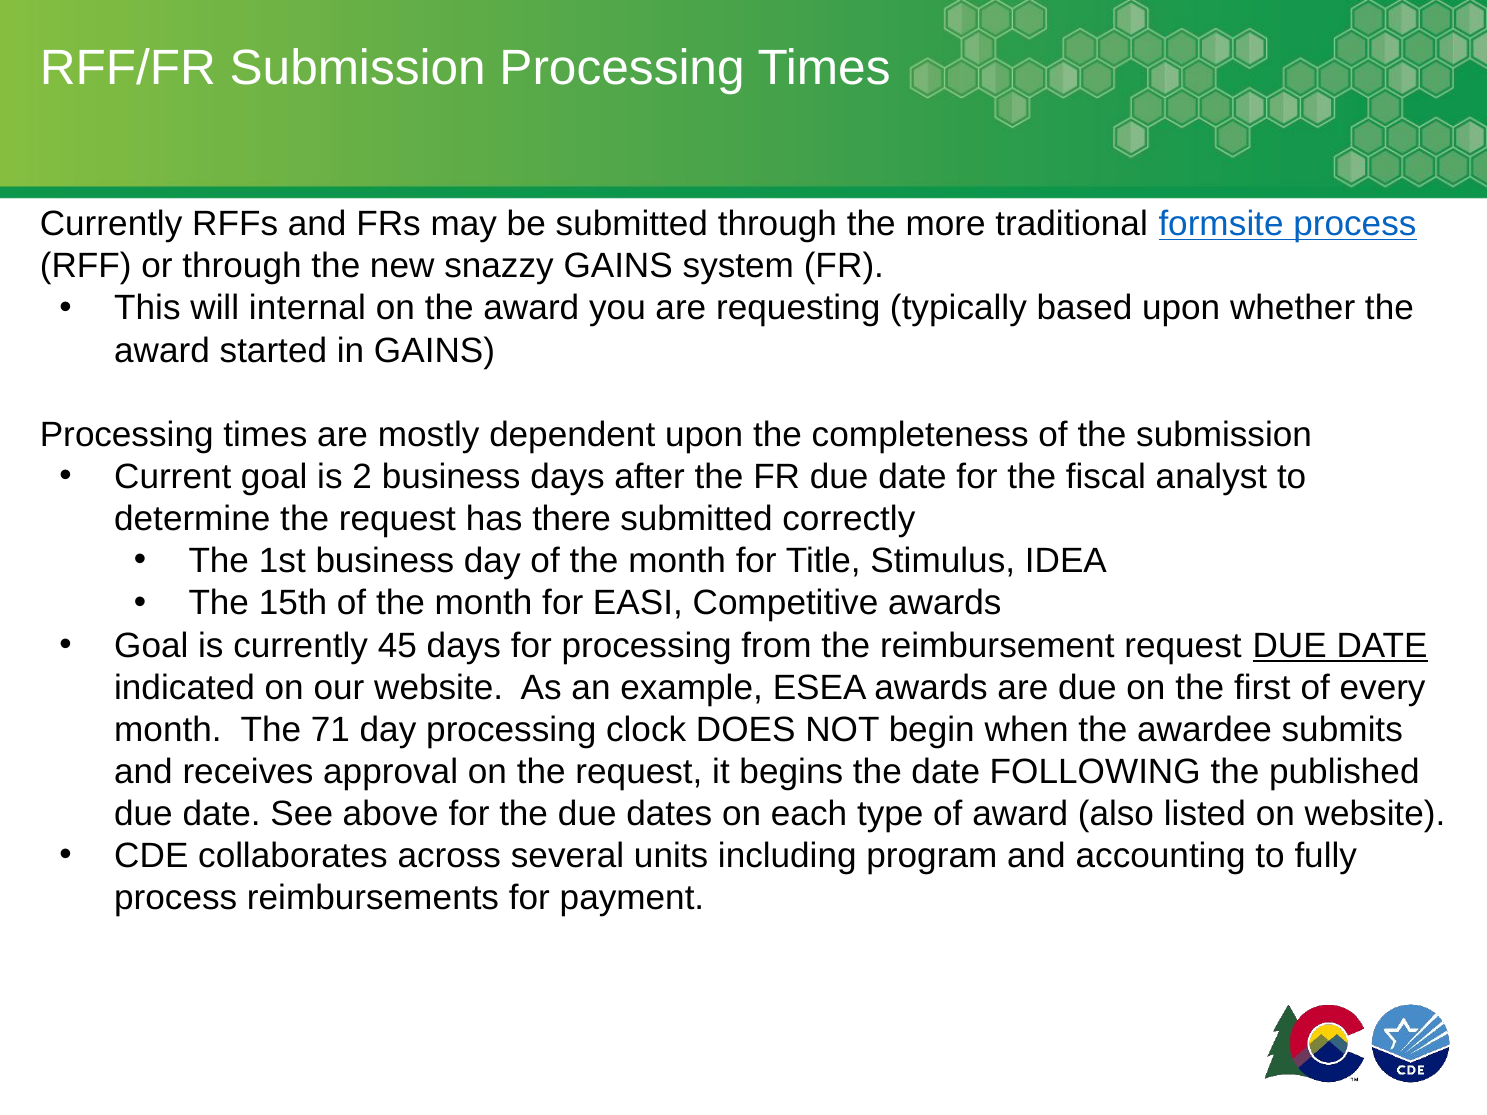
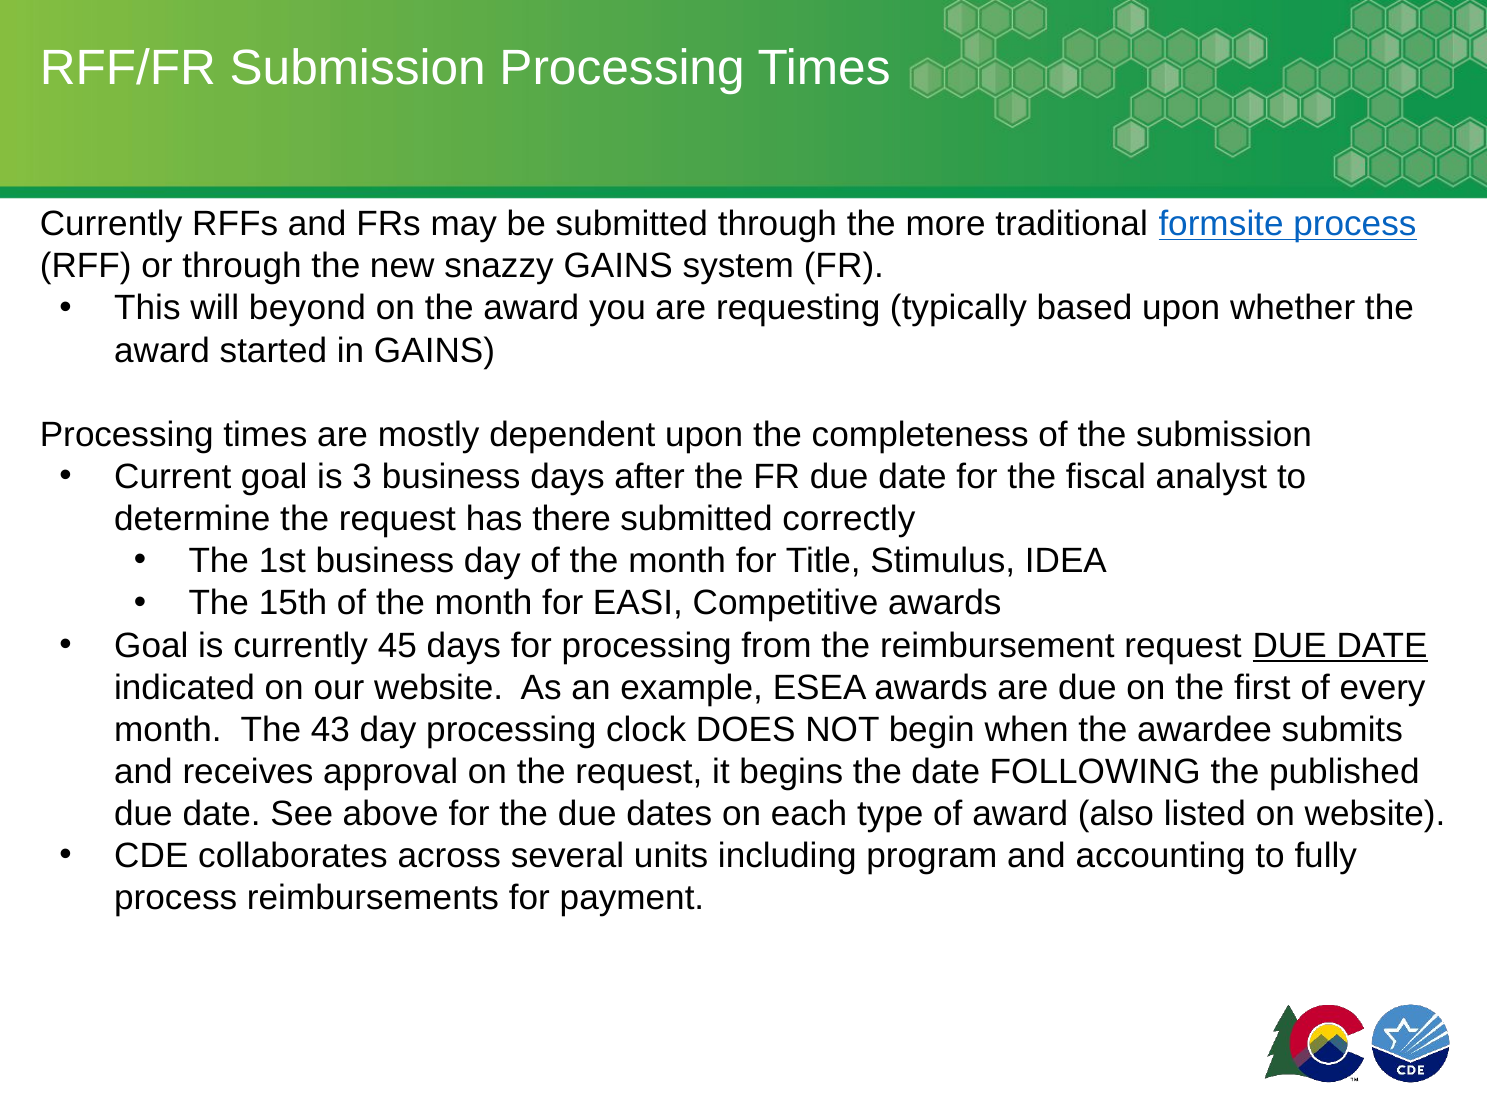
internal: internal -> beyond
2: 2 -> 3
71: 71 -> 43
